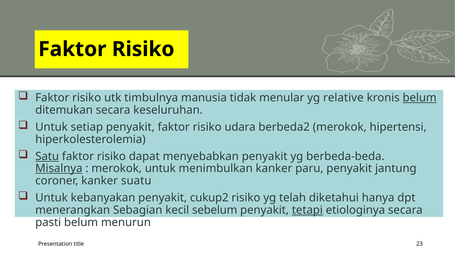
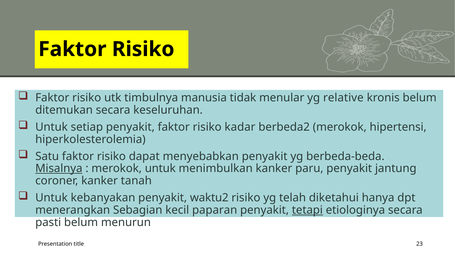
belum at (420, 98) underline: present -> none
udara: udara -> kadar
Satu underline: present -> none
suatu: suatu -> tanah
cukup2: cukup2 -> waktu2
sebelum: sebelum -> paparan
